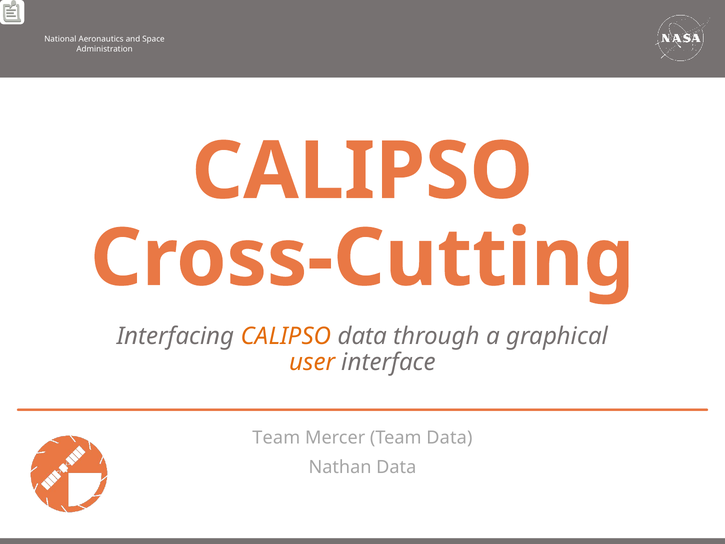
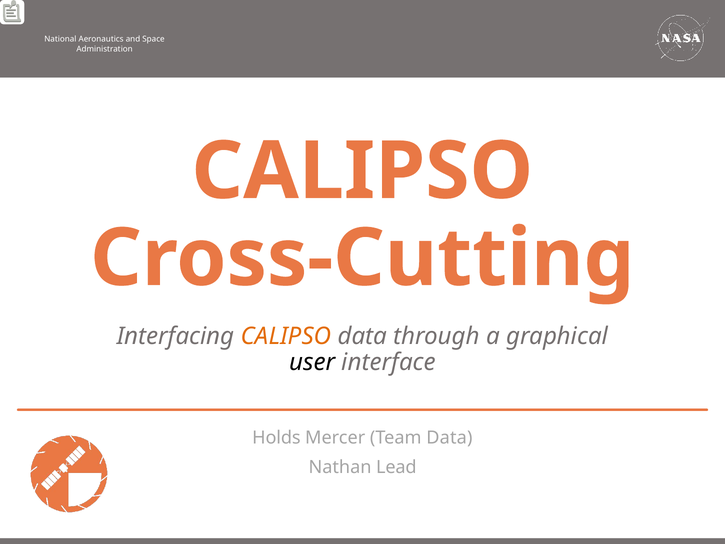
user colour: orange -> black
Team at (276, 438): Team -> Holds
Nathan Data: Data -> Lead
